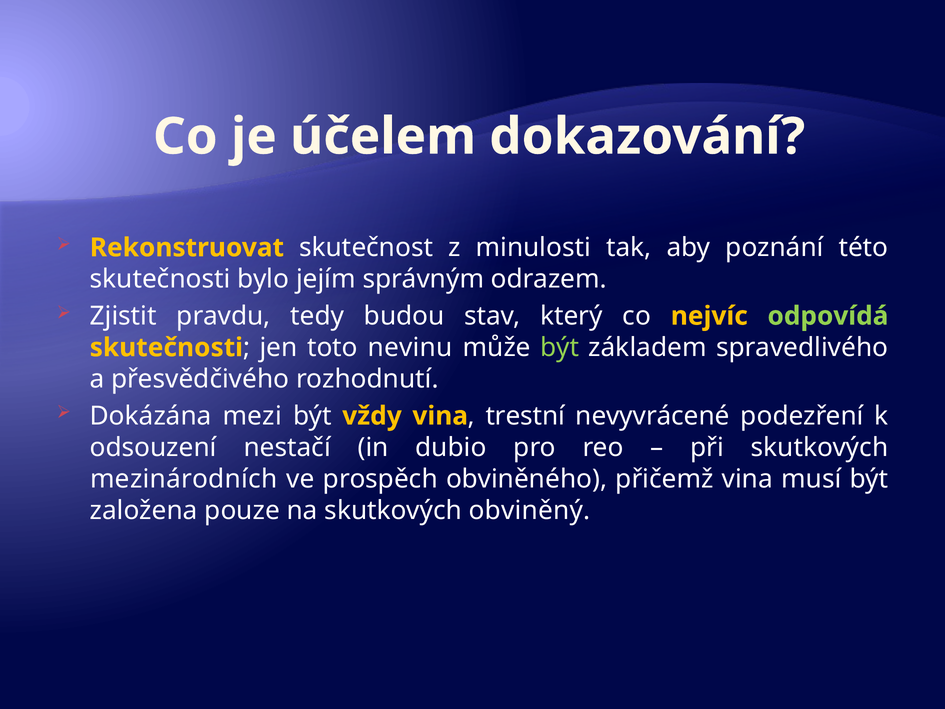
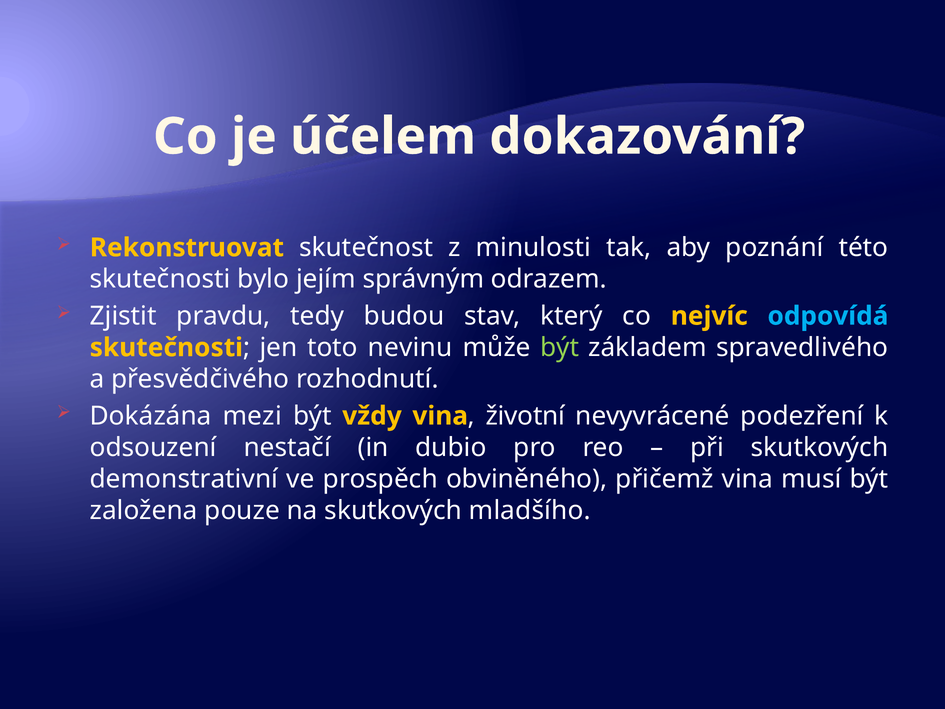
odpovídá colour: light green -> light blue
trestní: trestní -> životní
mezinárodních: mezinárodních -> demonstrativní
obviněný: obviněný -> mladšího
